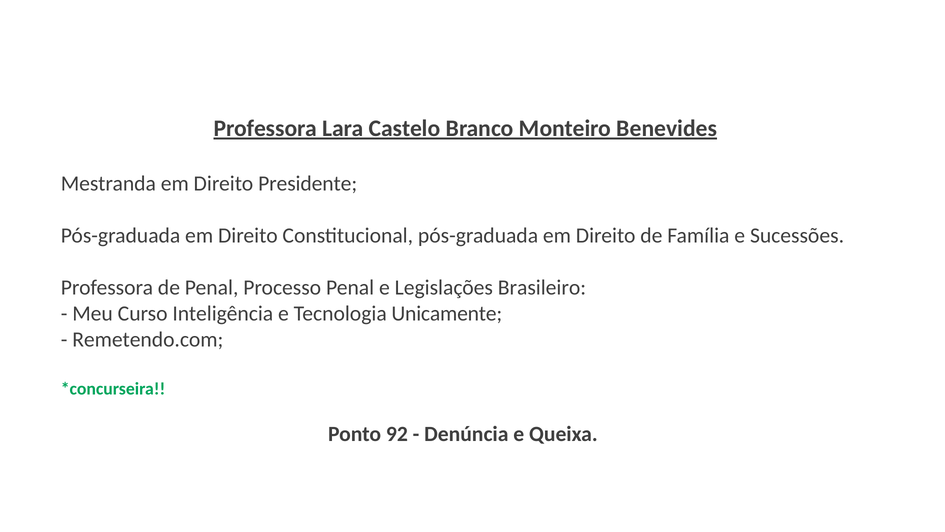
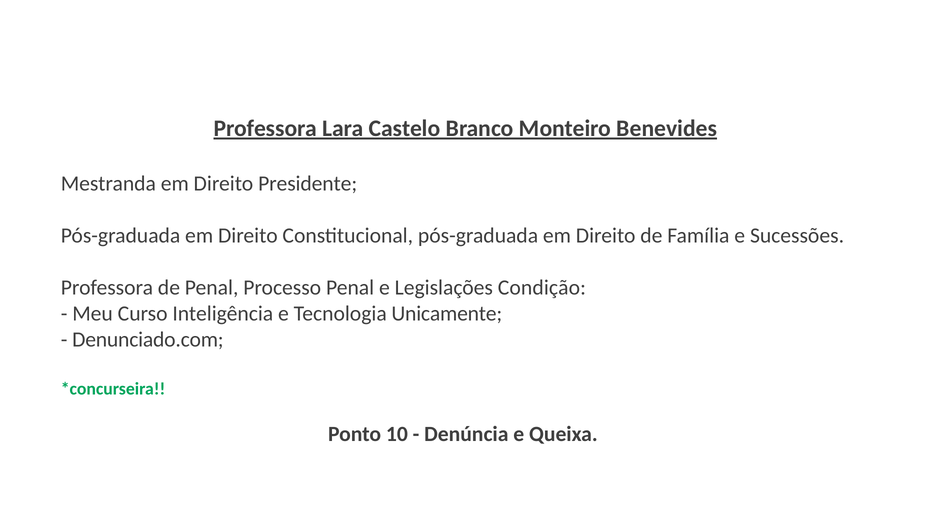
Brasileiro: Brasileiro -> Condição
Remetendo.com: Remetendo.com -> Denunciado.com
92: 92 -> 10
